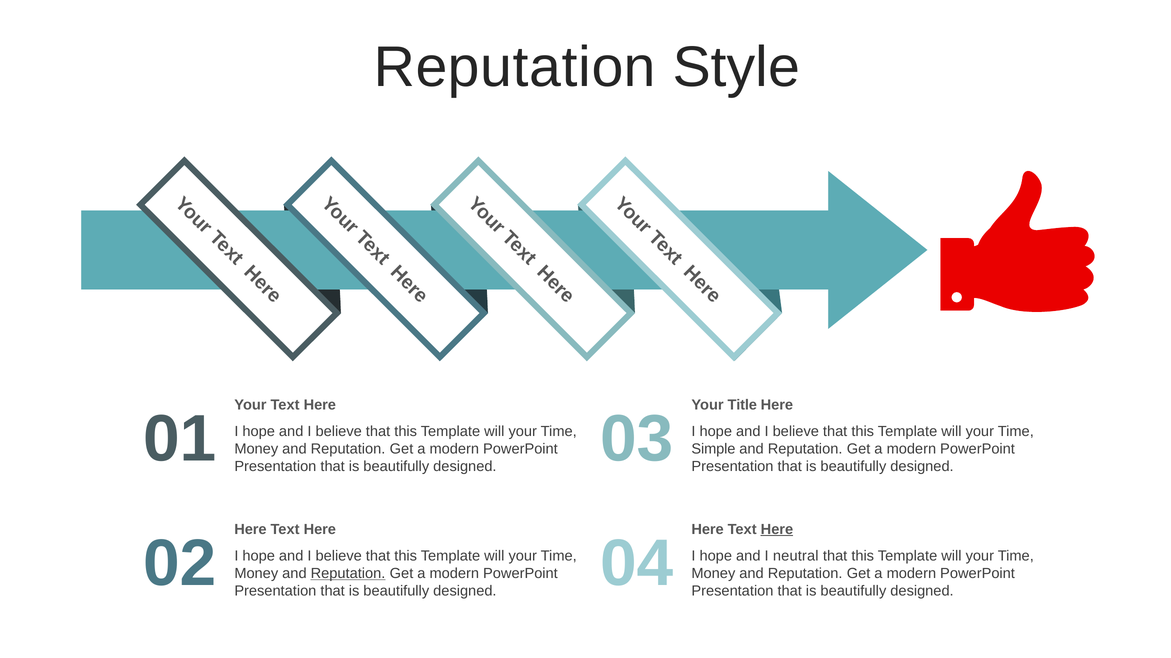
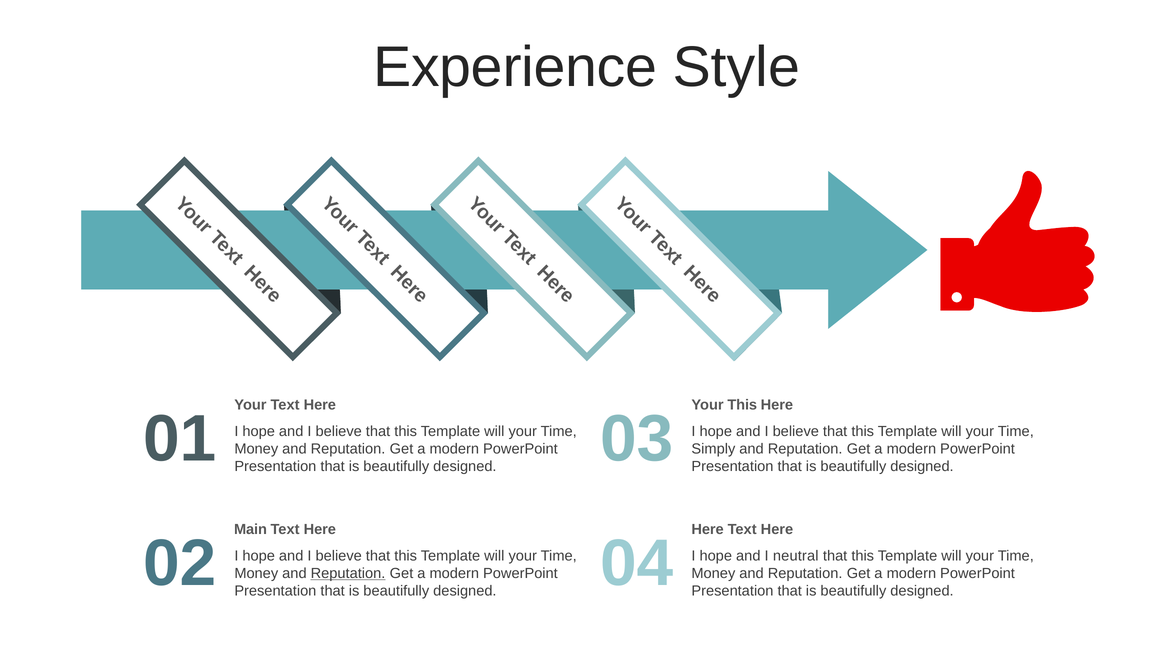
Reputation at (515, 68): Reputation -> Experience
Your Title: Title -> This
Simple: Simple -> Simply
Here at (250, 530): Here -> Main
Here at (777, 530) underline: present -> none
